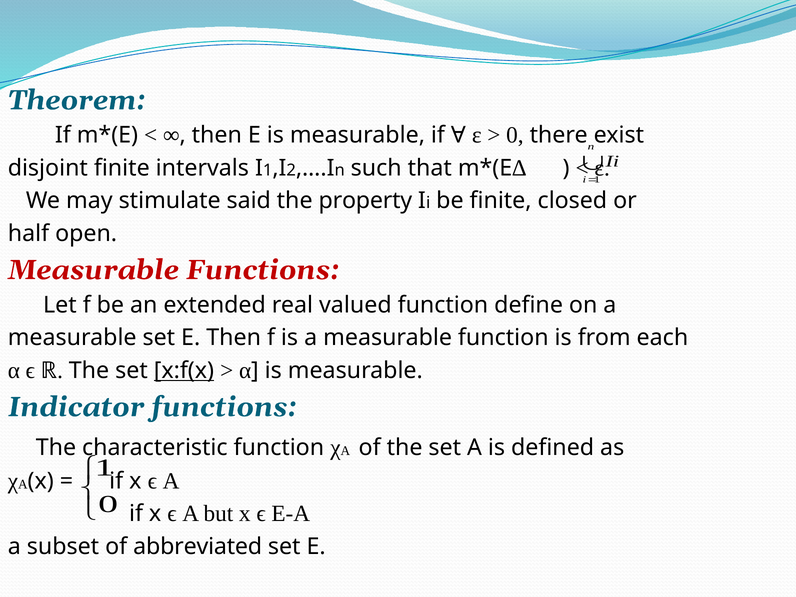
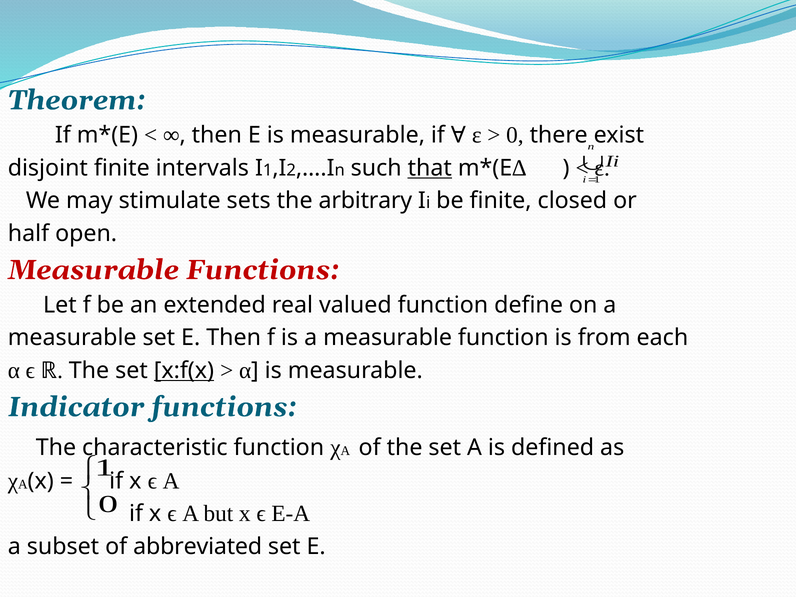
that underline: none -> present
said: said -> sets
property: property -> arbitrary
